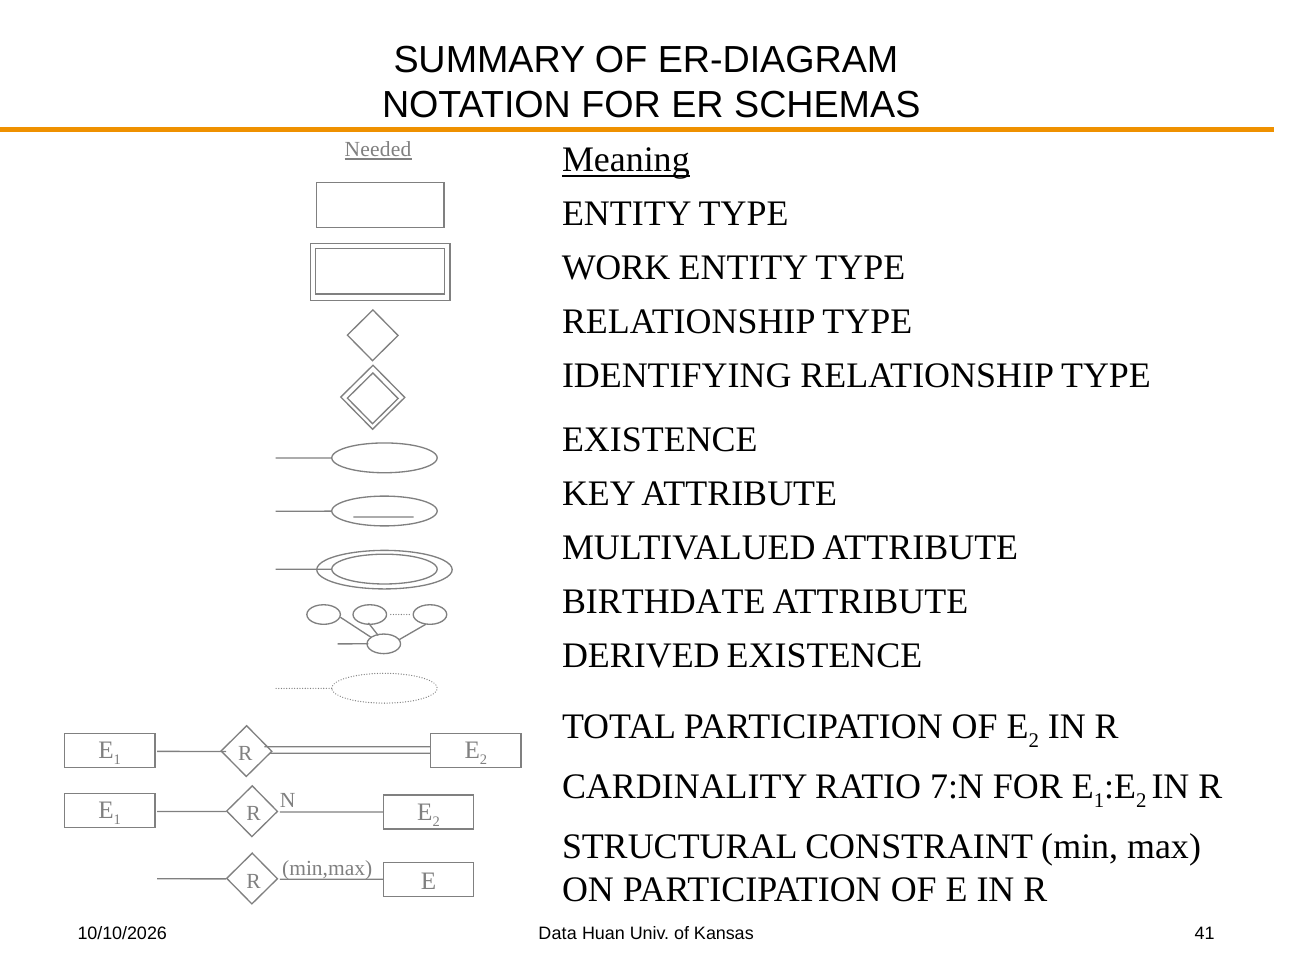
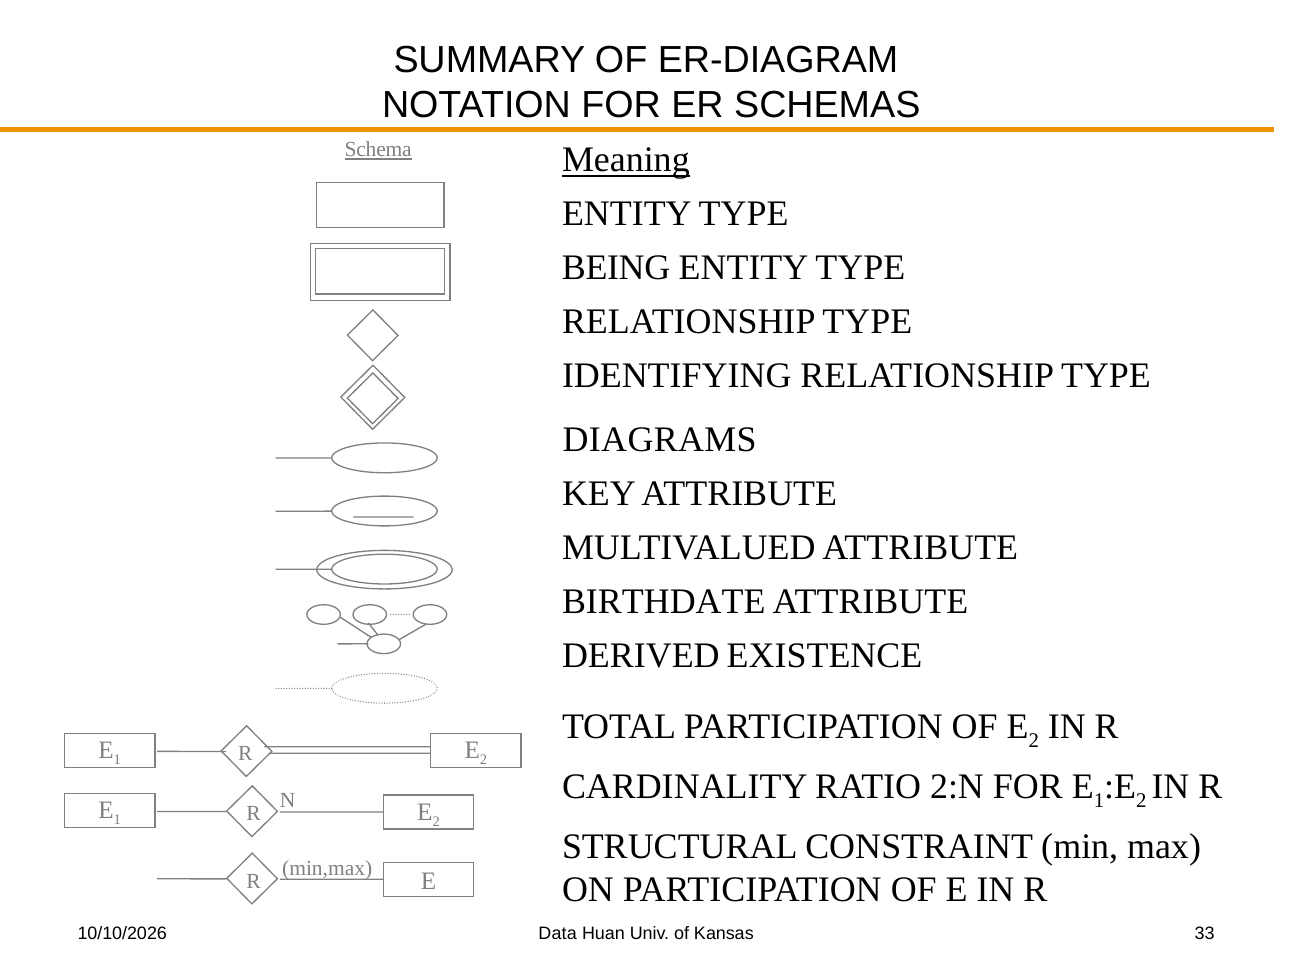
Needed: Needed -> Schema
WORK: WORK -> BEING
EXISTENCE at (660, 440): EXISTENCE -> DIAGRAMS
7:N: 7:N -> 2:N
41: 41 -> 33
